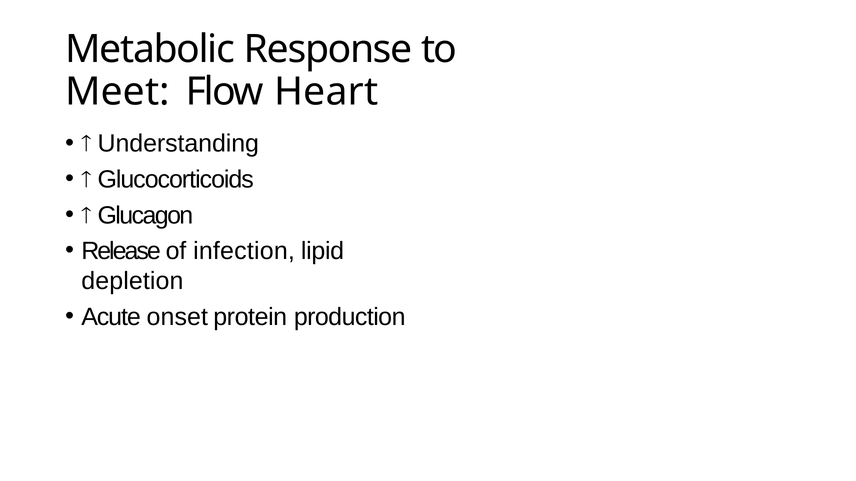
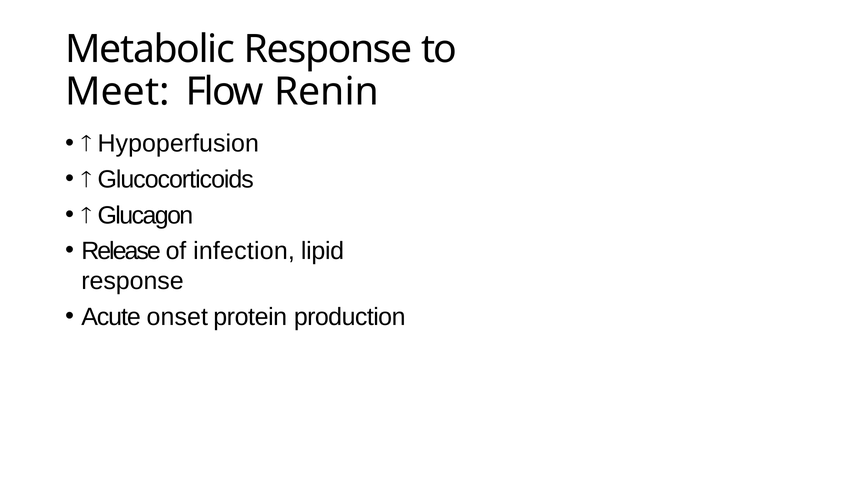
Heart: Heart -> Renin
Understanding: Understanding -> Hypoperfusion
depletion at (132, 281): depletion -> response
